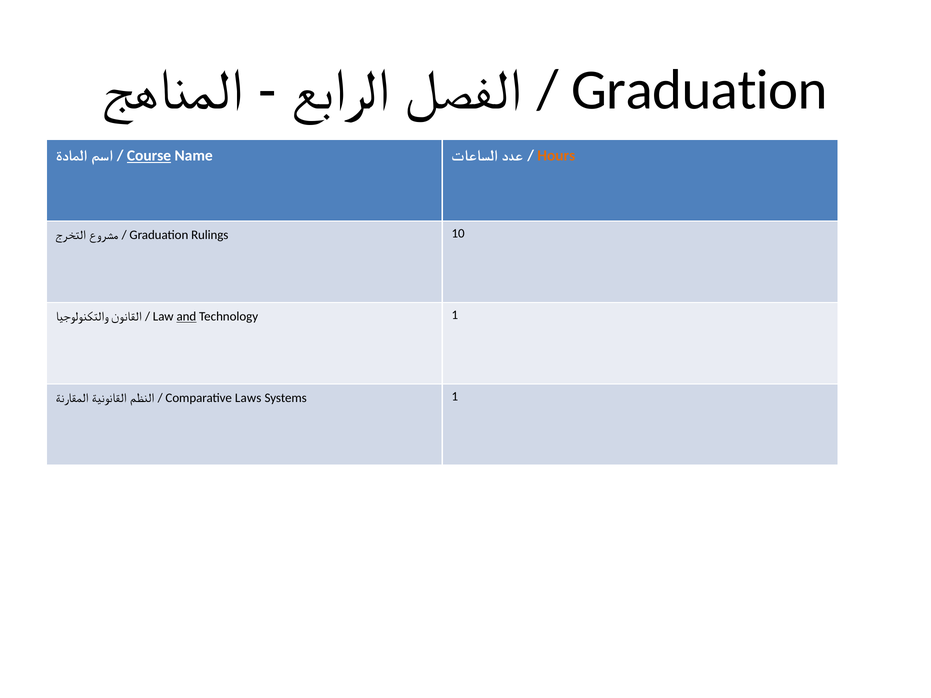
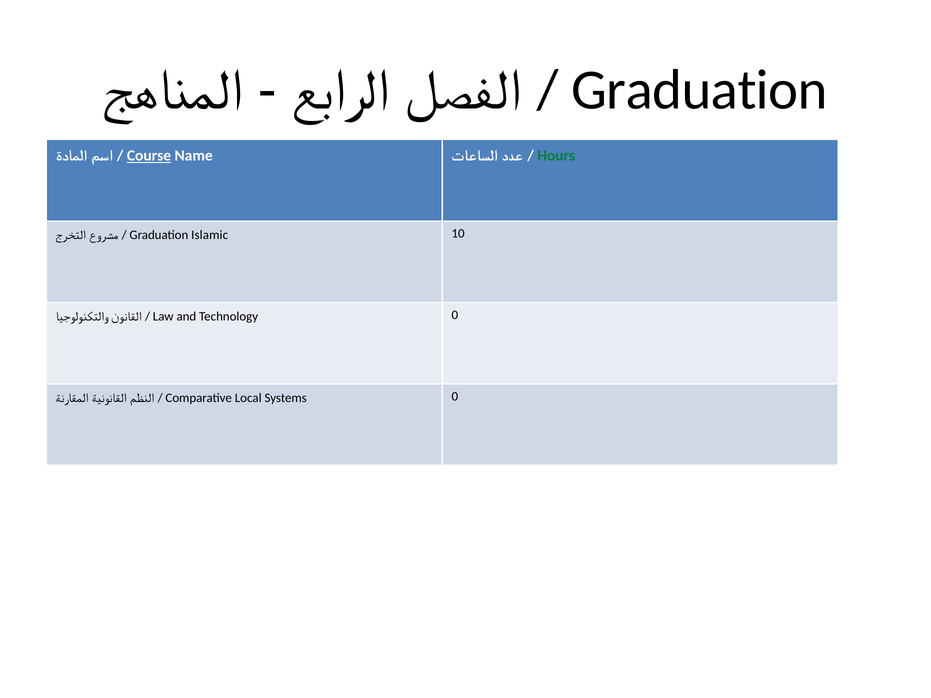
Hours colour: orange -> green
Rulings: Rulings -> Islamic
and underline: present -> none
Technology 1: 1 -> 0
Laws: Laws -> Local
Systems 1: 1 -> 0
